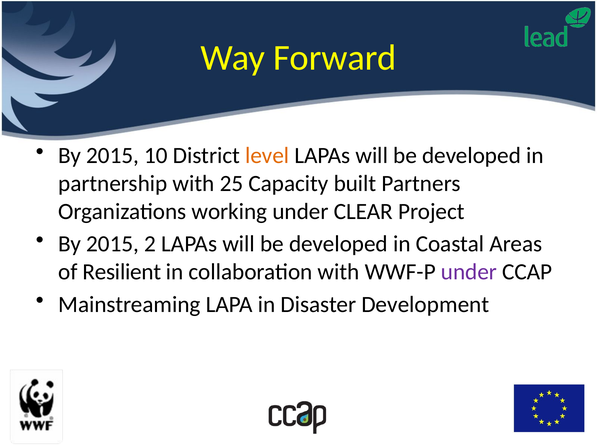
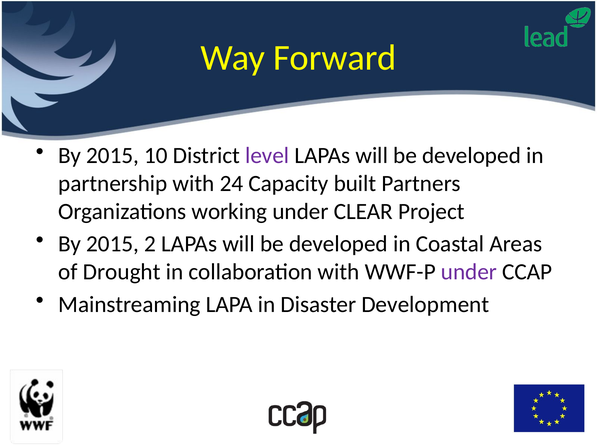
level colour: orange -> purple
25: 25 -> 24
Resilient: Resilient -> Drought
